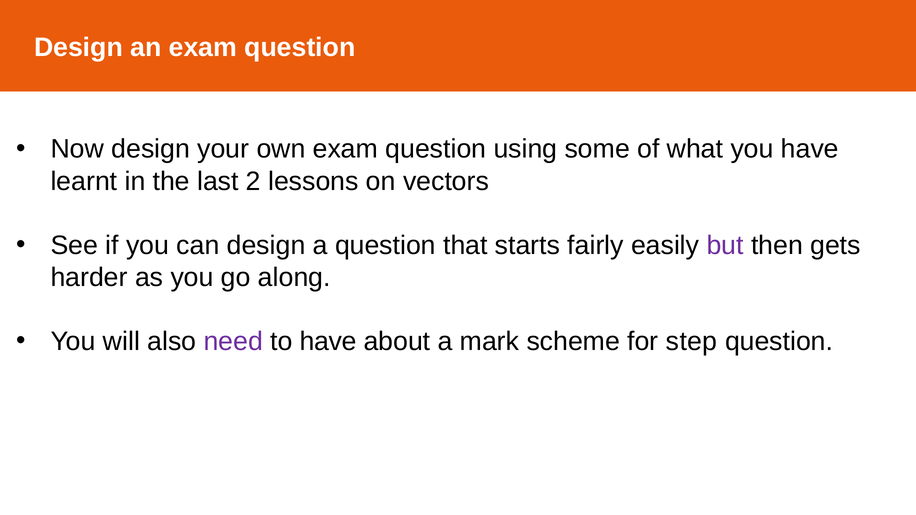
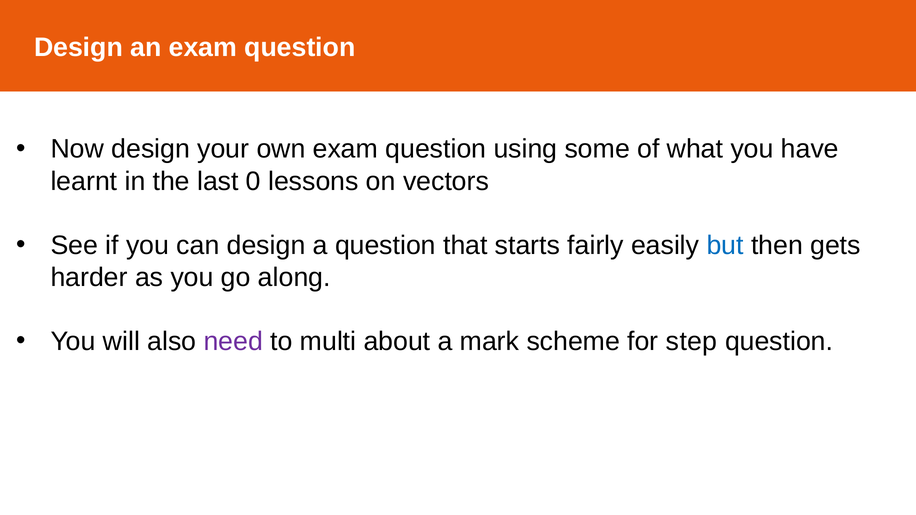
2: 2 -> 0
but colour: purple -> blue
to have: have -> multi
